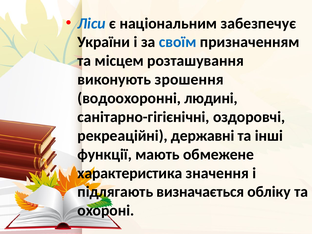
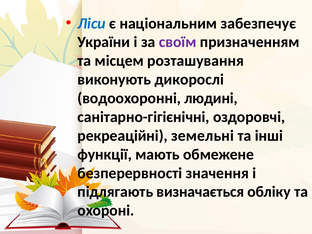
своїм colour: blue -> purple
зрошення: зрошення -> дикорослі
державні: державні -> земельні
характеристика: характеристика -> безперервності
